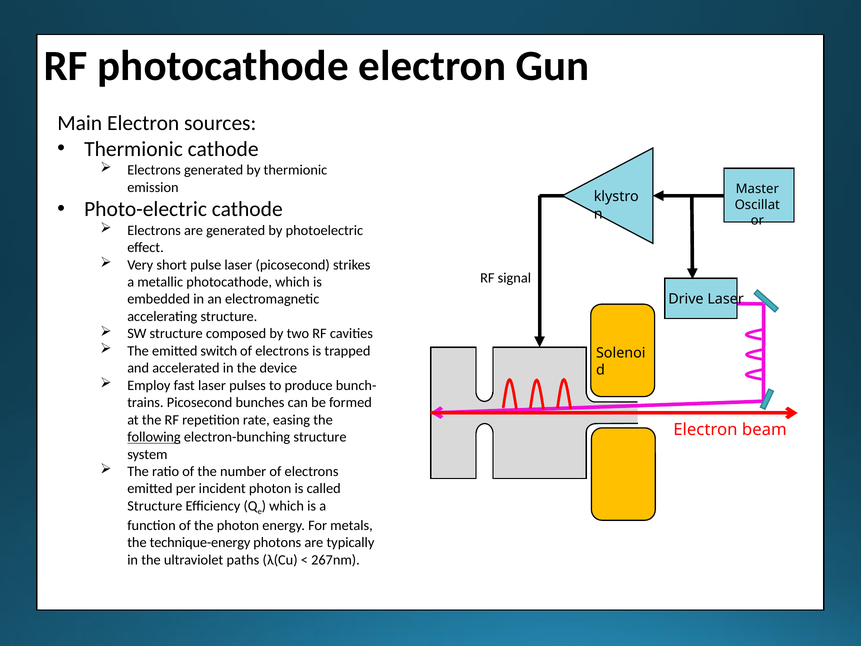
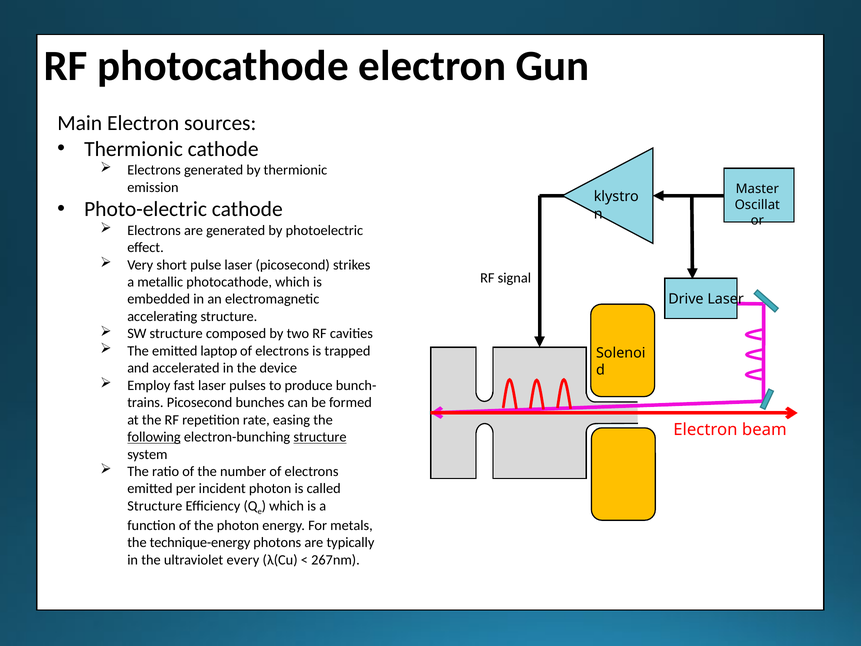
switch: switch -> laptop
structure at (320, 437) underline: none -> present
paths: paths -> every
